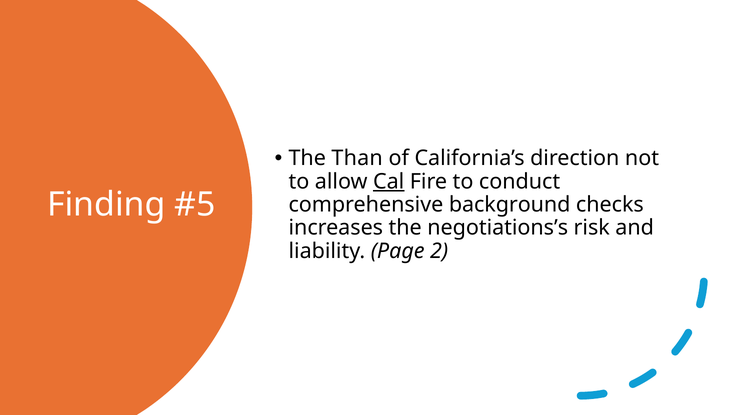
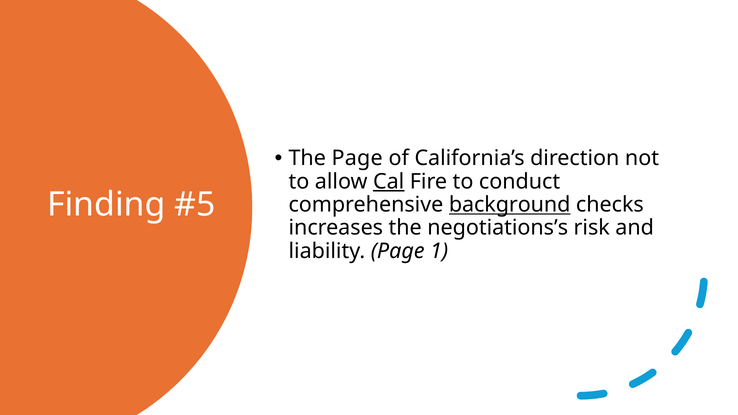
The Than: Than -> Page
background underline: none -> present
2: 2 -> 1
